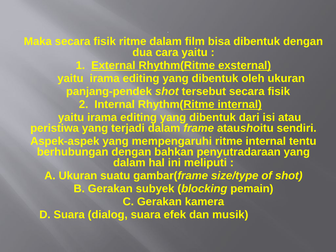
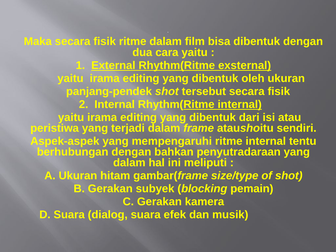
suatu: suatu -> hitam
